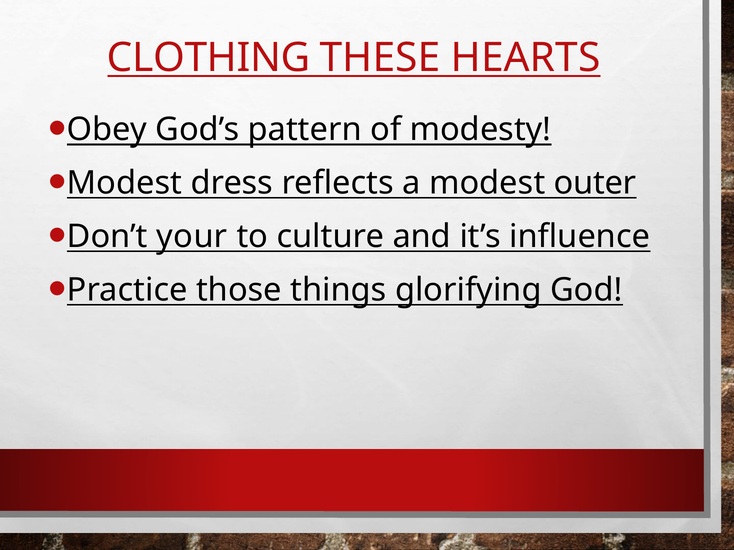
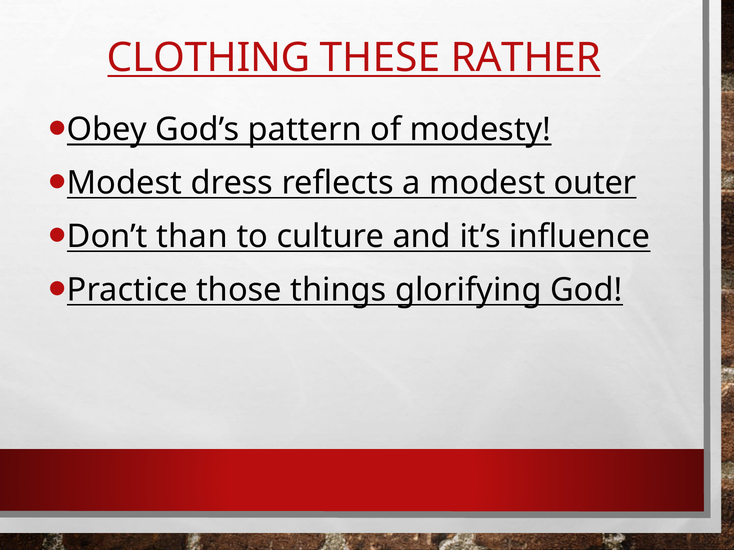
HEARTS: HEARTS -> RATHER
your: your -> than
